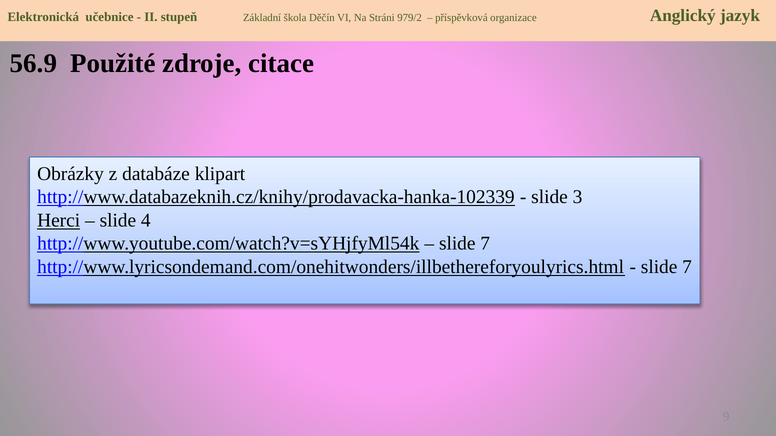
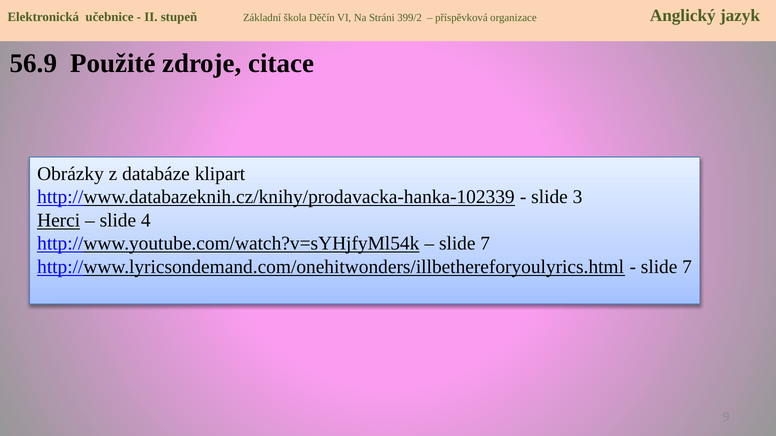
979/2: 979/2 -> 399/2
